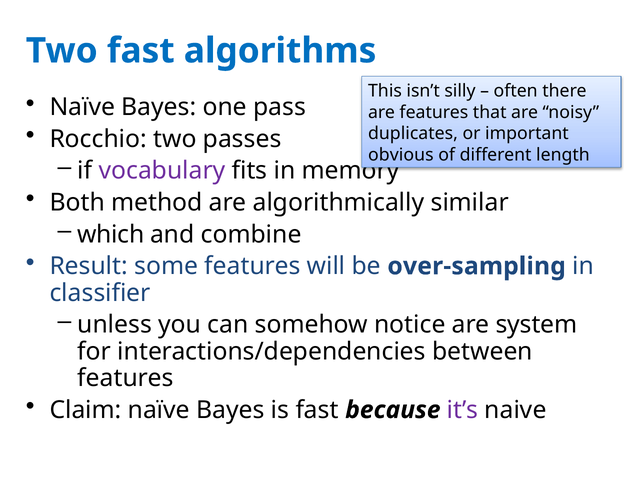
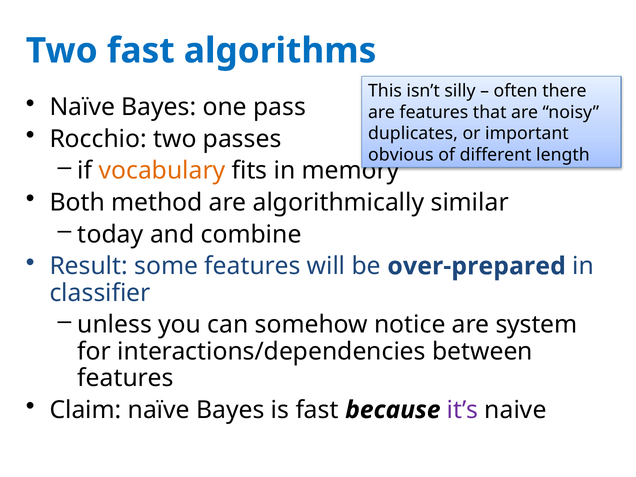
vocabulary colour: purple -> orange
which: which -> today
over-sampling: over-sampling -> over-prepared
